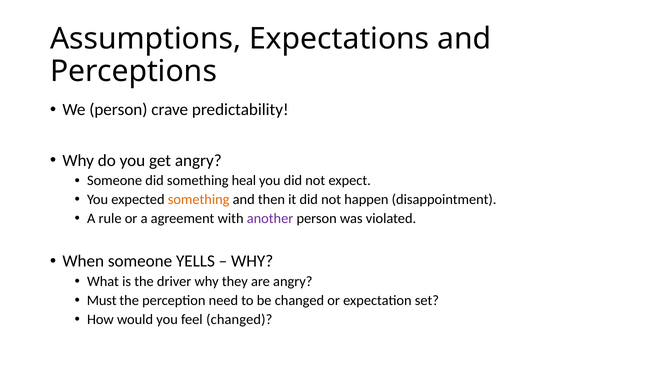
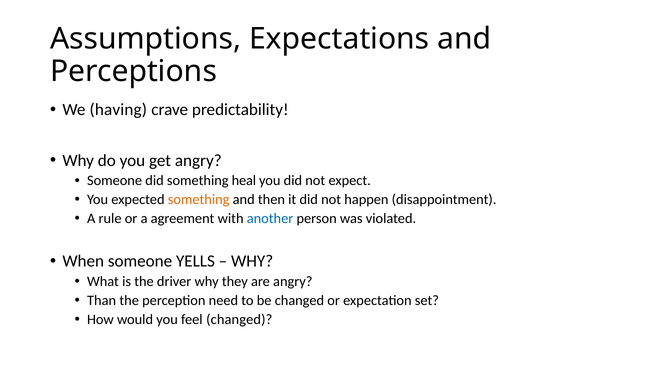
We person: person -> having
another colour: purple -> blue
Must: Must -> Than
